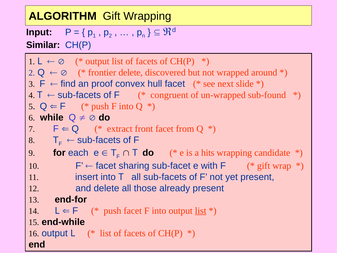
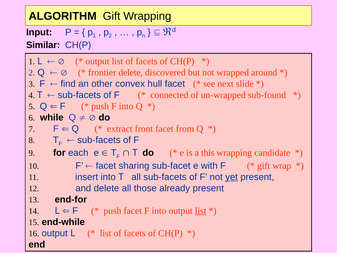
proof: proof -> other
congruent: congruent -> connected
hits: hits -> this
yet underline: none -> present
